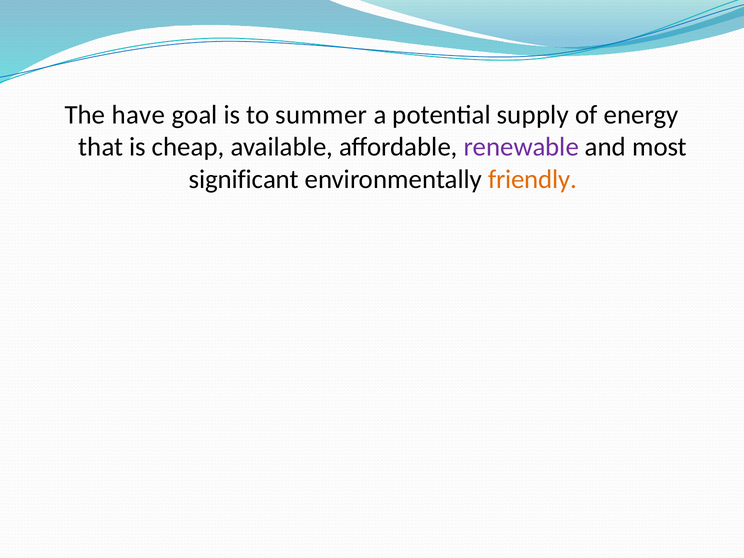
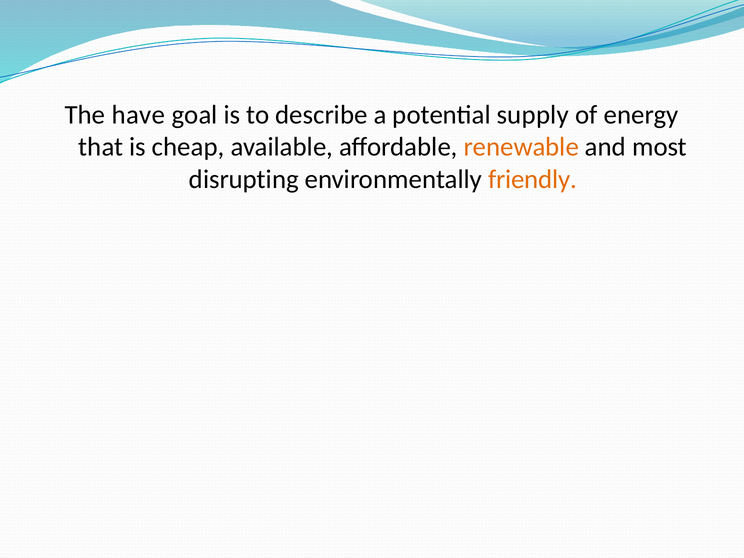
summer: summer -> describe
renewable colour: purple -> orange
significant: significant -> disrupting
